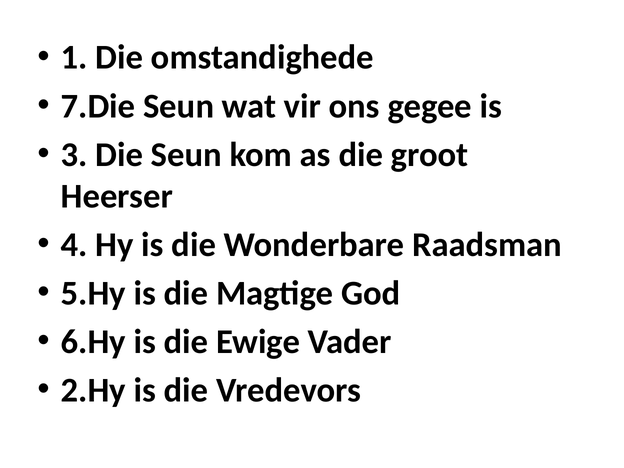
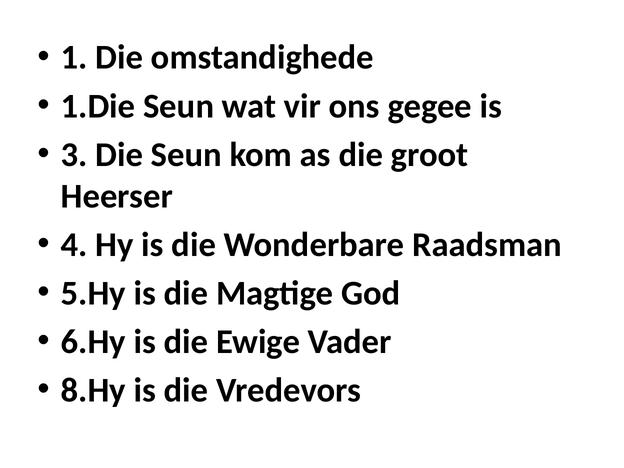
7.Die: 7.Die -> 1.Die
2.Hy: 2.Hy -> 8.Hy
